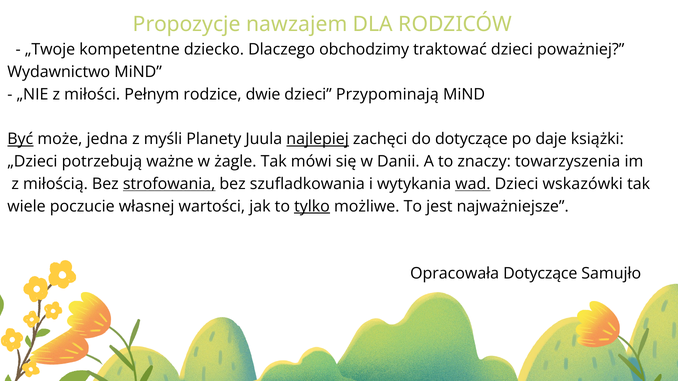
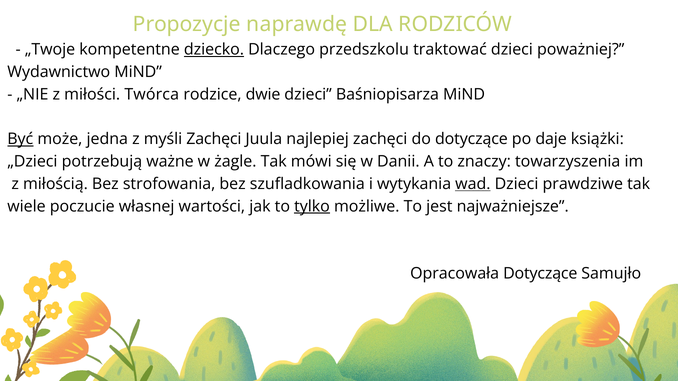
nawzajem: nawzajem -> naprawdę
dziecko underline: none -> present
obchodzimy: obchodzimy -> przedszkolu
Pełnym: Pełnym -> Twórca
Przypominają: Przypominają -> Baśniopisarza
myśli Planety: Planety -> Zachęci
najlepiej underline: present -> none
strofowania underline: present -> none
wskazówki: wskazówki -> prawdziwe
